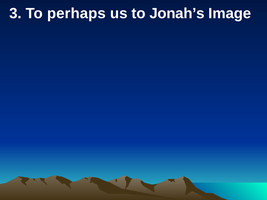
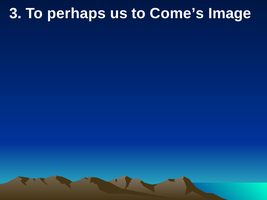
Jonah’s: Jonah’s -> Come’s
